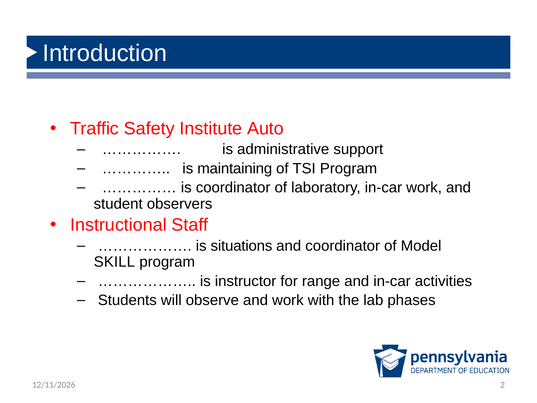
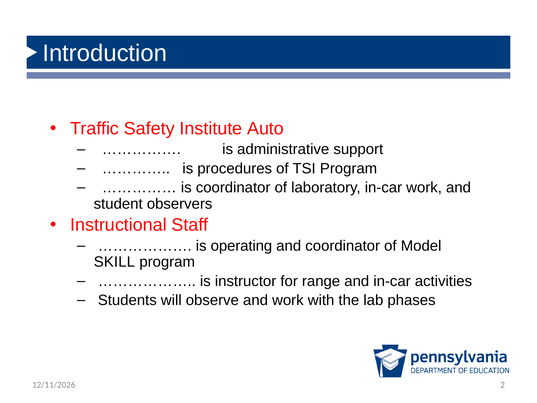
maintaining: maintaining -> procedures
situations: situations -> operating
